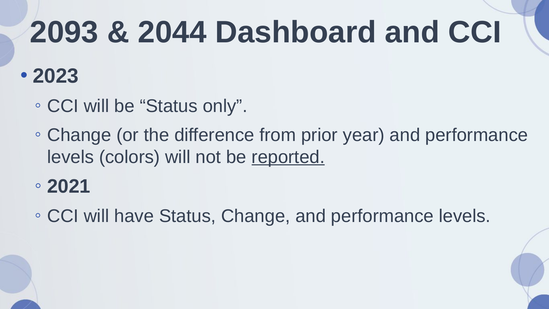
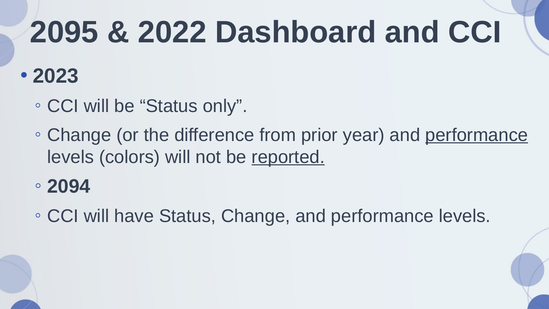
2093: 2093 -> 2095
2044: 2044 -> 2022
performance at (477, 135) underline: none -> present
2021: 2021 -> 2094
